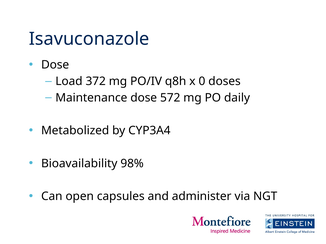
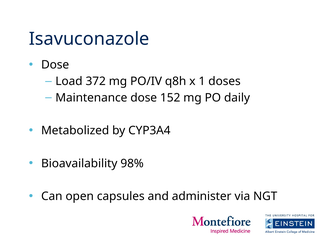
0: 0 -> 1
572: 572 -> 152
